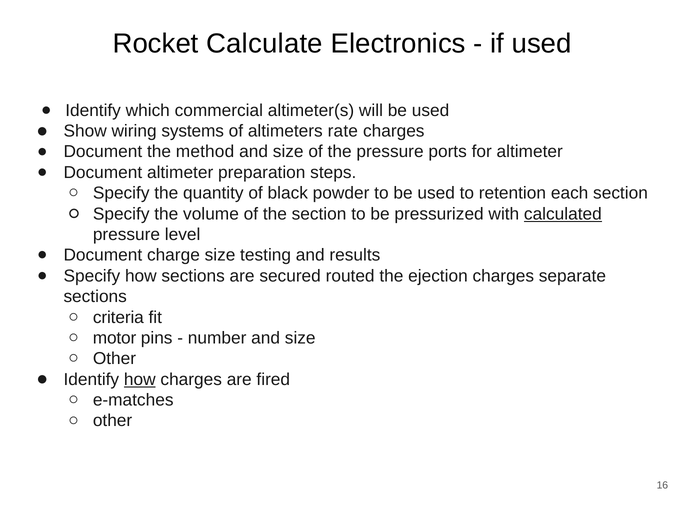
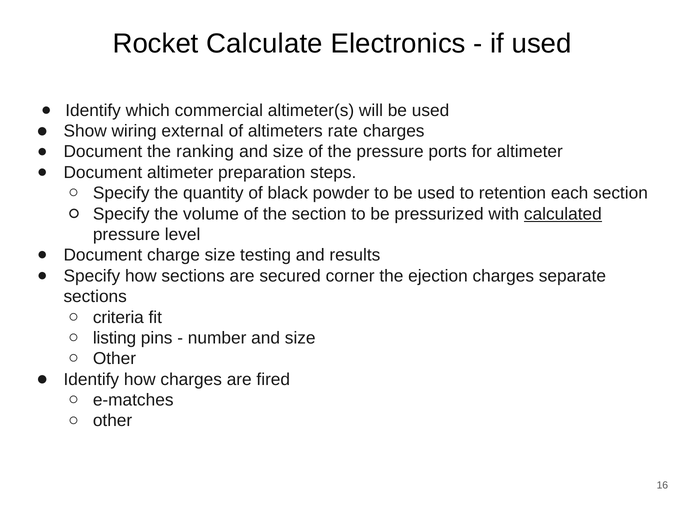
systems: systems -> external
method: method -> ranking
routed: routed -> corner
motor: motor -> listing
how at (140, 380) underline: present -> none
